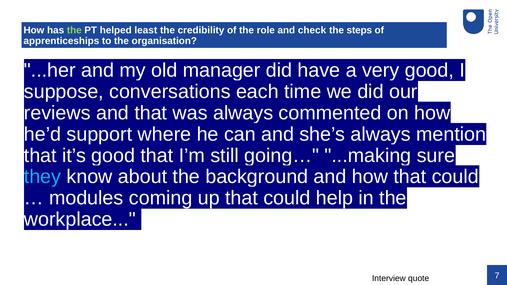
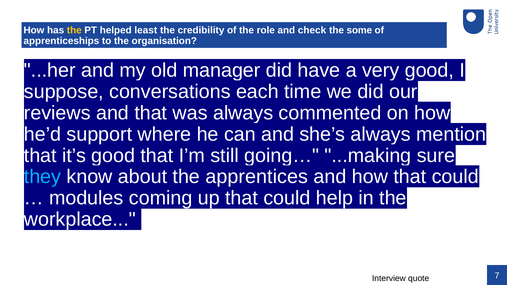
the at (74, 30) colour: light green -> yellow
steps: steps -> some
background: background -> apprentices
